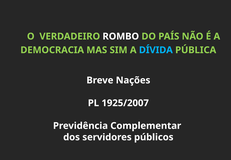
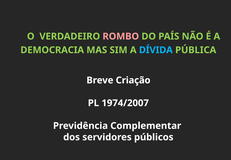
ROMBO colour: white -> pink
Nações: Nações -> Criação
1925/2007: 1925/2007 -> 1974/2007
